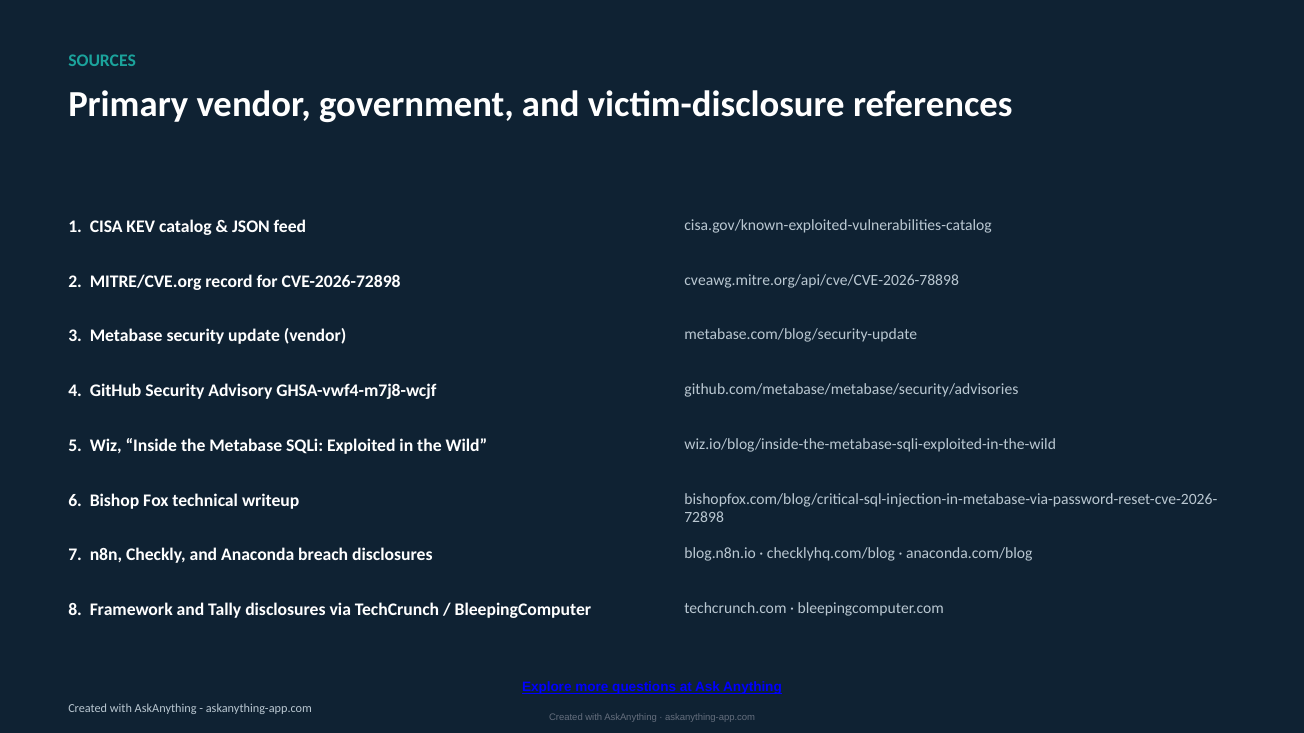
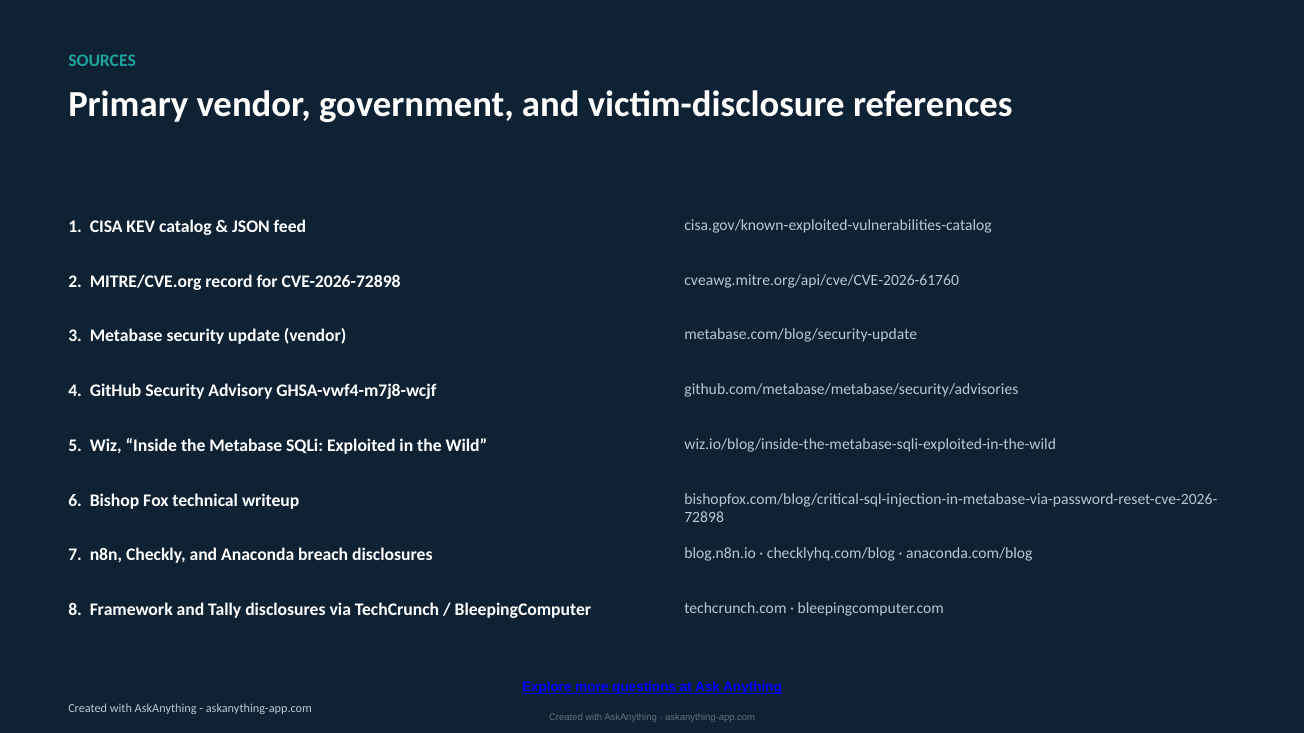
cveawg.mitre.org/api/cve/CVE-2026-78898: cveawg.mitre.org/api/cve/CVE-2026-78898 -> cveawg.mitre.org/api/cve/CVE-2026-61760
